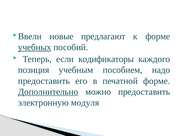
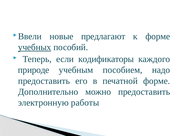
позиция: позиция -> природе
Дополнительно underline: present -> none
модуля: модуля -> работы
